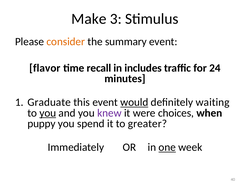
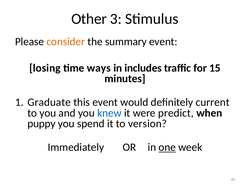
Make: Make -> Other
flavor: flavor -> losing
recall: recall -> ways
24: 24 -> 15
would underline: present -> none
waiting: waiting -> current
you at (48, 113) underline: present -> none
knew colour: purple -> blue
choices: choices -> predict
greater: greater -> version
